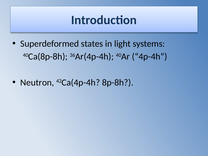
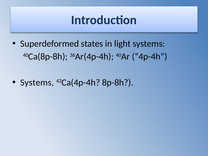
Neutron at (37, 82): Neutron -> Systems
